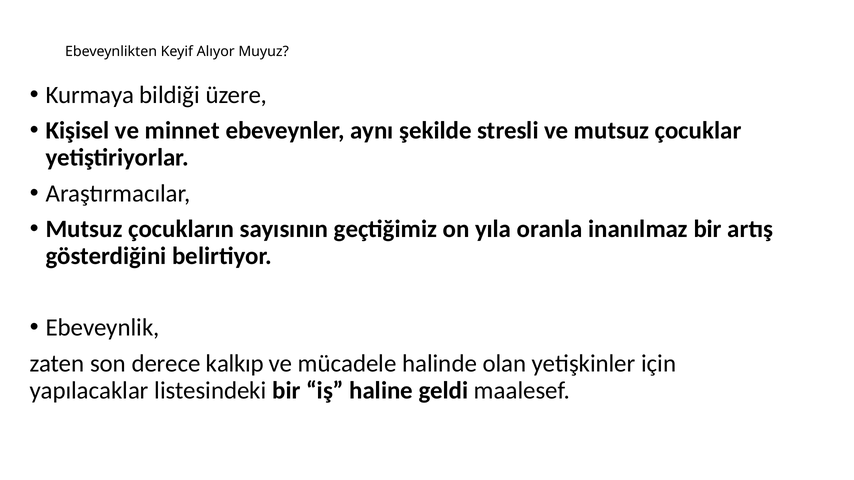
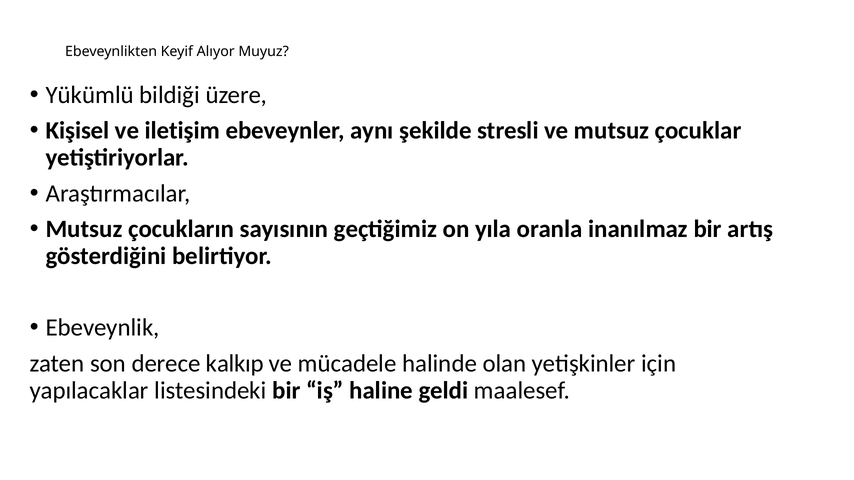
Kurmaya: Kurmaya -> Yükümlü
minnet: minnet -> iletişim
